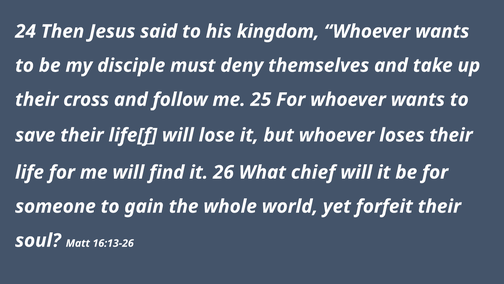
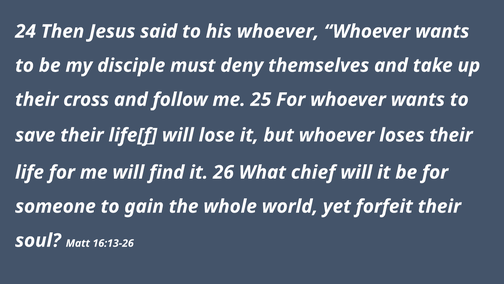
his kingdom: kingdom -> whoever
